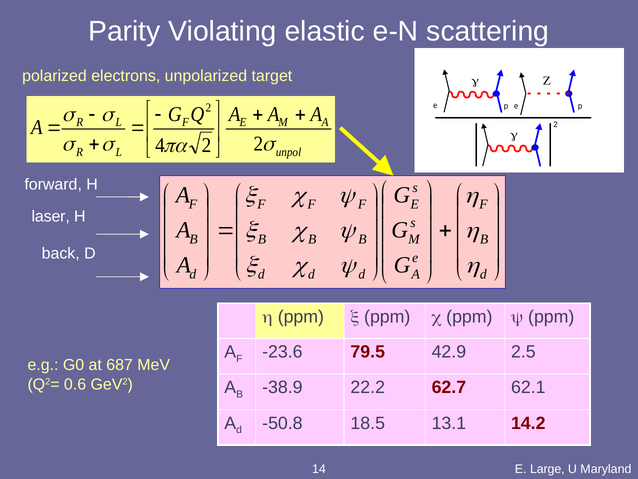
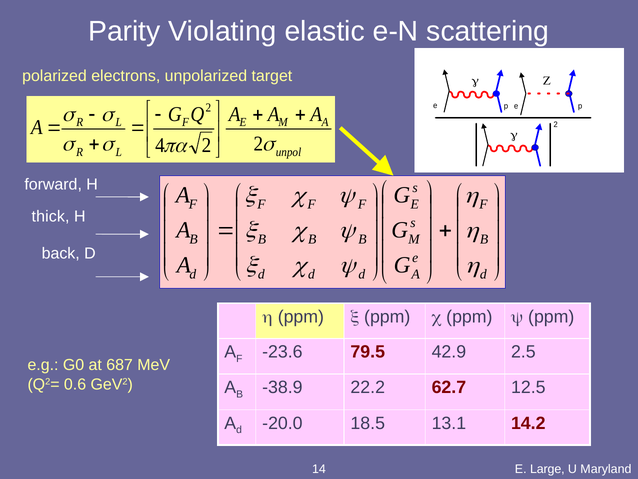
laser: laser -> thick
62.1: 62.1 -> 12.5
-50.8: -50.8 -> -20.0
